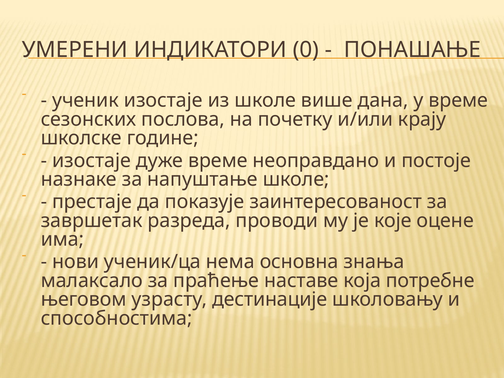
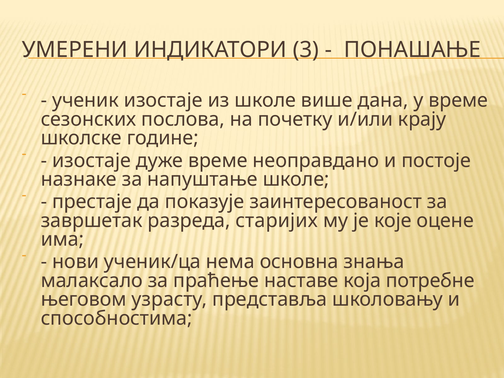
0: 0 -> 3
проводи: проводи -> старијих
дестинације: дестинације -> представља
